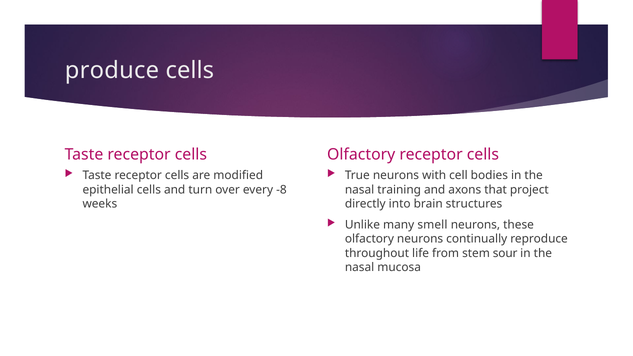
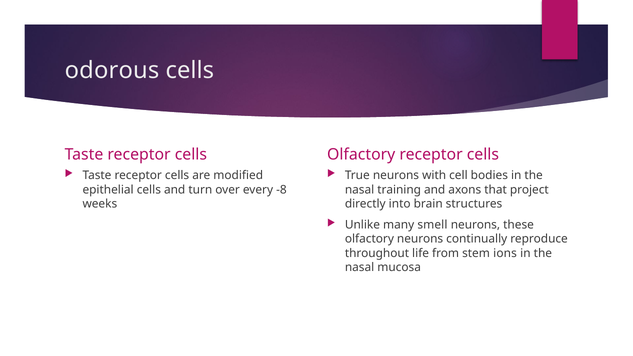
produce: produce -> odorous
sour: sour -> ions
